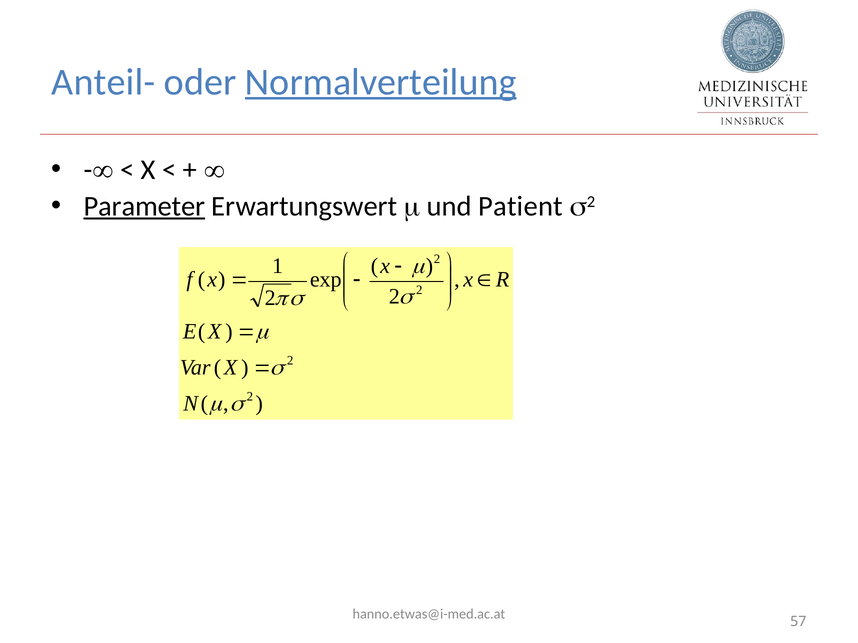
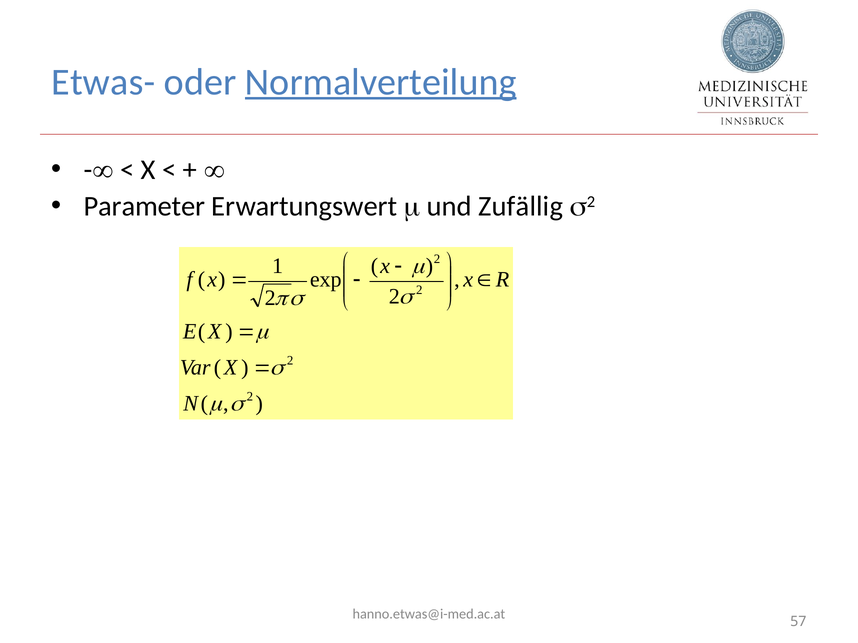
Anteil-: Anteil- -> Etwas-
Parameter underline: present -> none
Patient: Patient -> Zufällig
